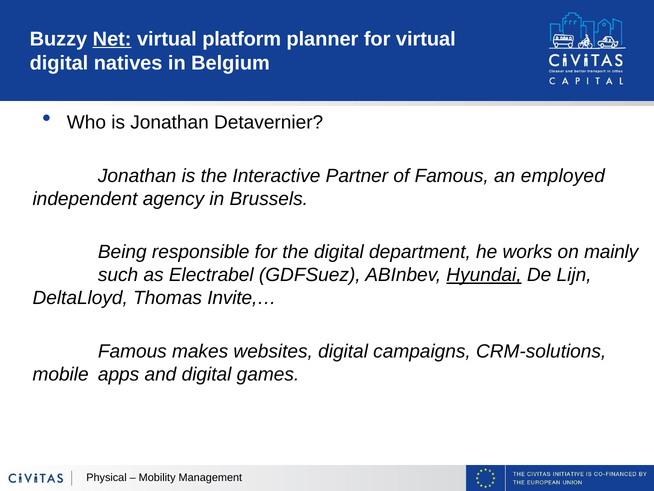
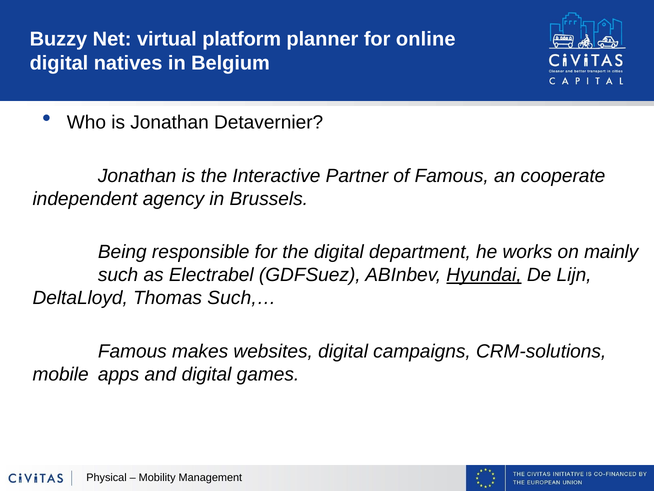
Net underline: present -> none
for virtual: virtual -> online
employed: employed -> cooperate
Invite,…: Invite,… -> Such,…
